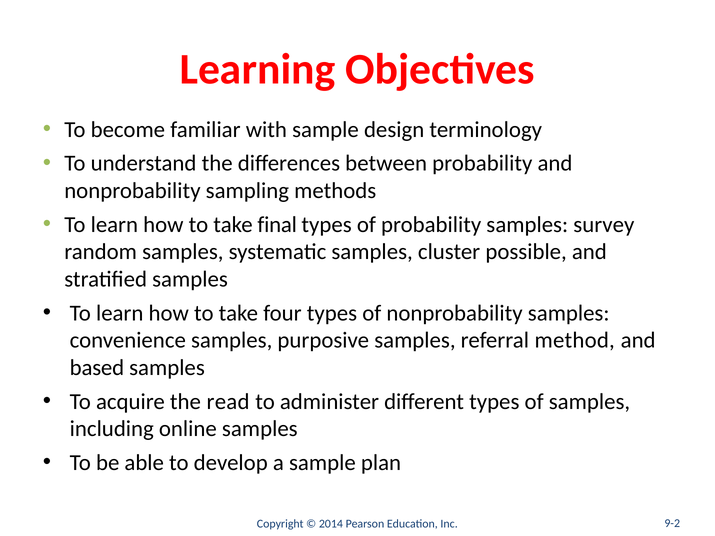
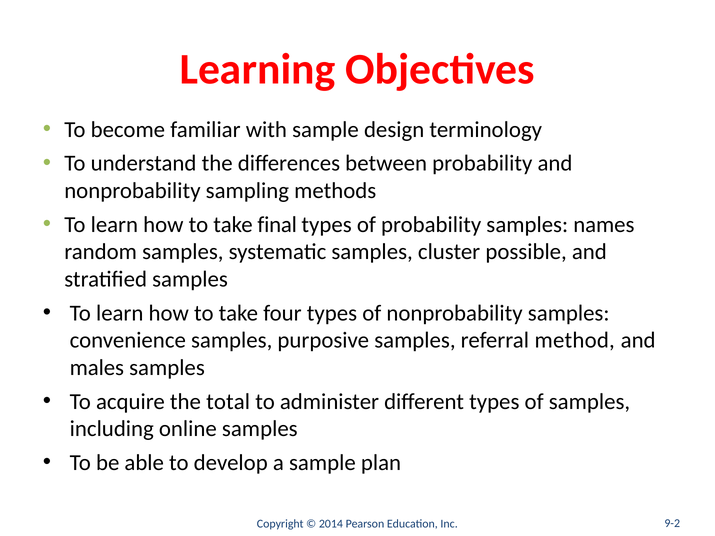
survey: survey -> names
based: based -> males
read: read -> total
